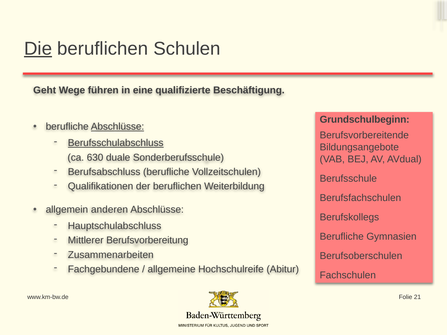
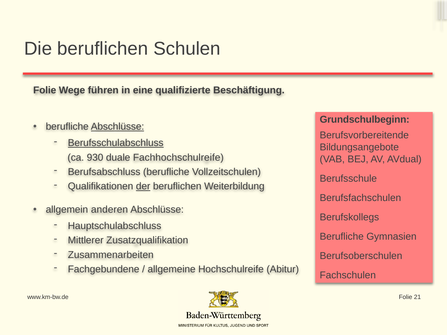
Die underline: present -> none
Geht at (45, 90): Geht -> Folie
630: 630 -> 930
Sonderberufsschule: Sonderberufsschule -> Fachhochschulreife
der underline: none -> present
Berufsvorbereitung: Berufsvorbereitung -> Zusatzqualifikation
